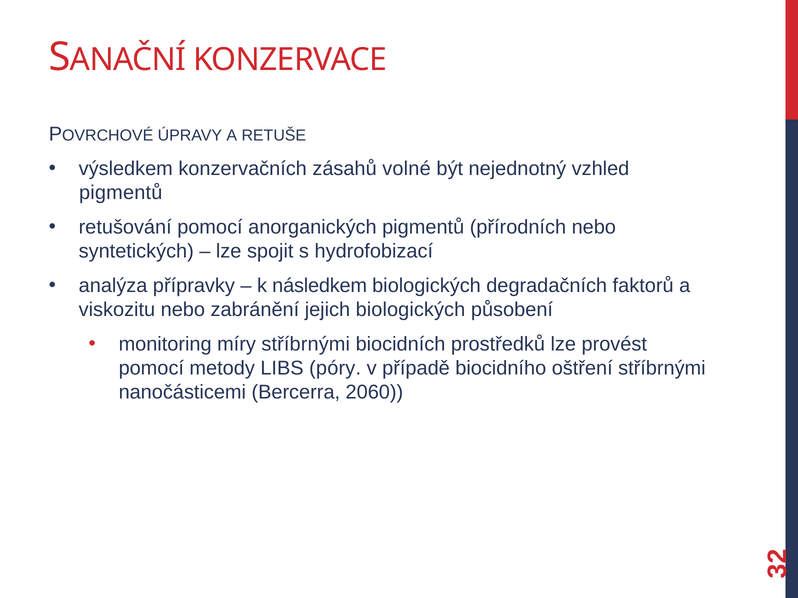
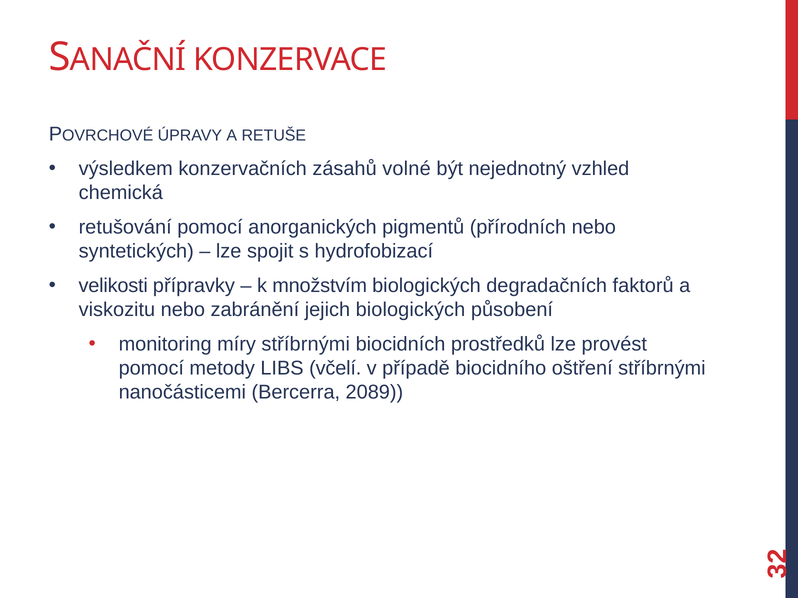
pigmentů at (121, 193): pigmentů -> chemická
analýza: analýza -> velikosti
následkem: následkem -> množstvím
póry: póry -> včelí
2060: 2060 -> 2089
